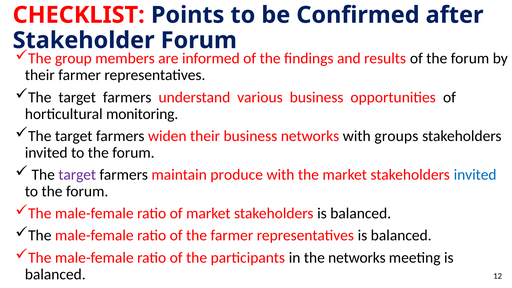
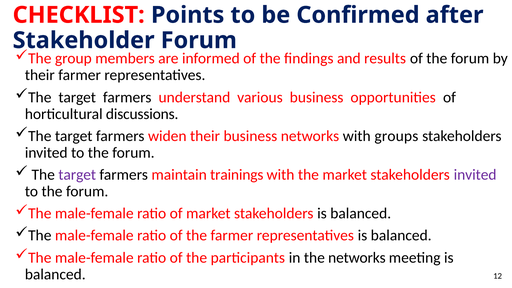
monitoring: monitoring -> discussions
produce: produce -> trainings
invited at (475, 175) colour: blue -> purple
